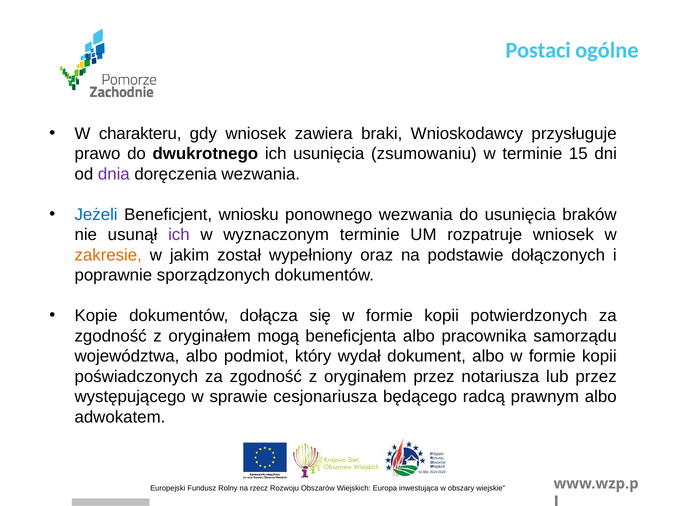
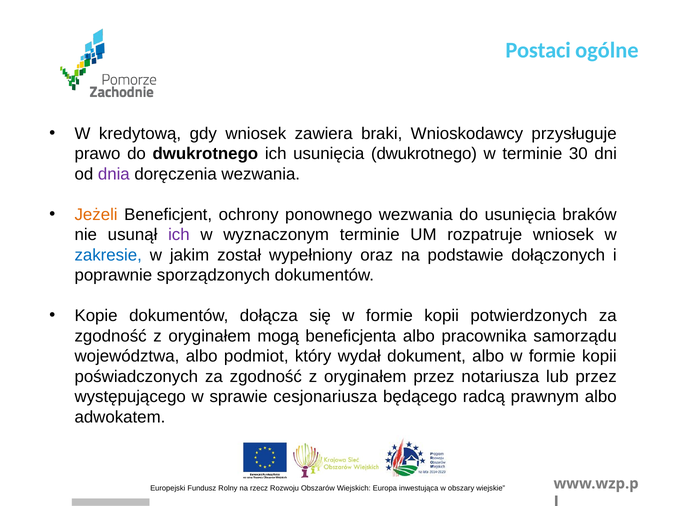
charakteru: charakteru -> kredytową
usunięcia zsumowaniu: zsumowaniu -> dwukrotnego
15: 15 -> 30
Jeżeli colour: blue -> orange
wniosku: wniosku -> ochrony
zakresie colour: orange -> blue
